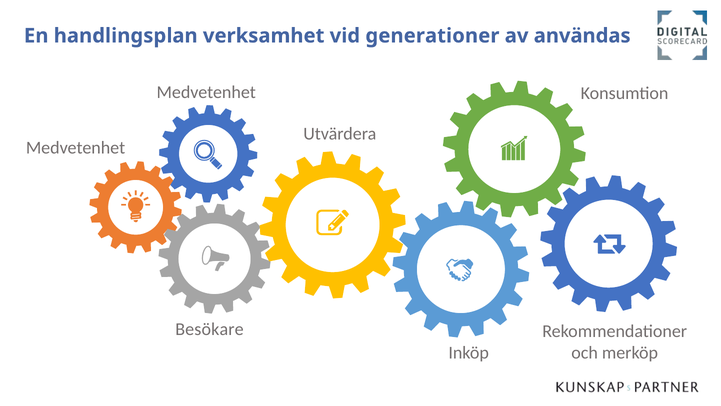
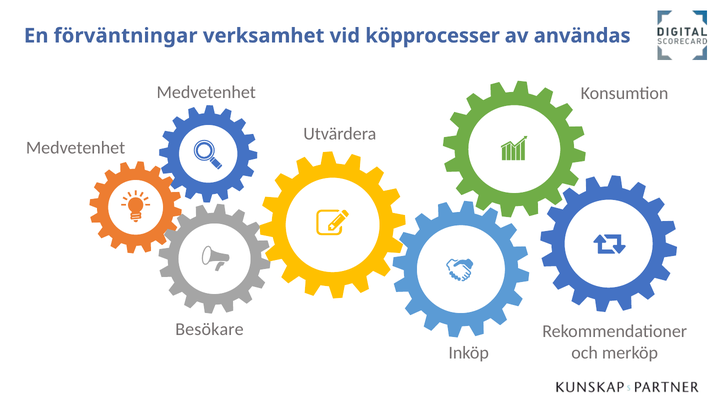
handlingsplan: handlingsplan -> förväntningar
generationer: generationer -> köpprocesser
